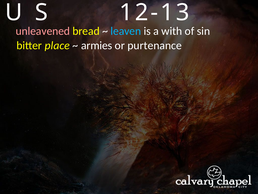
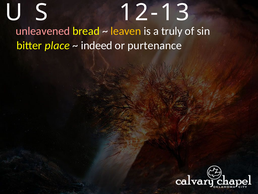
leaven colour: light blue -> yellow
with: with -> truly
armies: armies -> indeed
